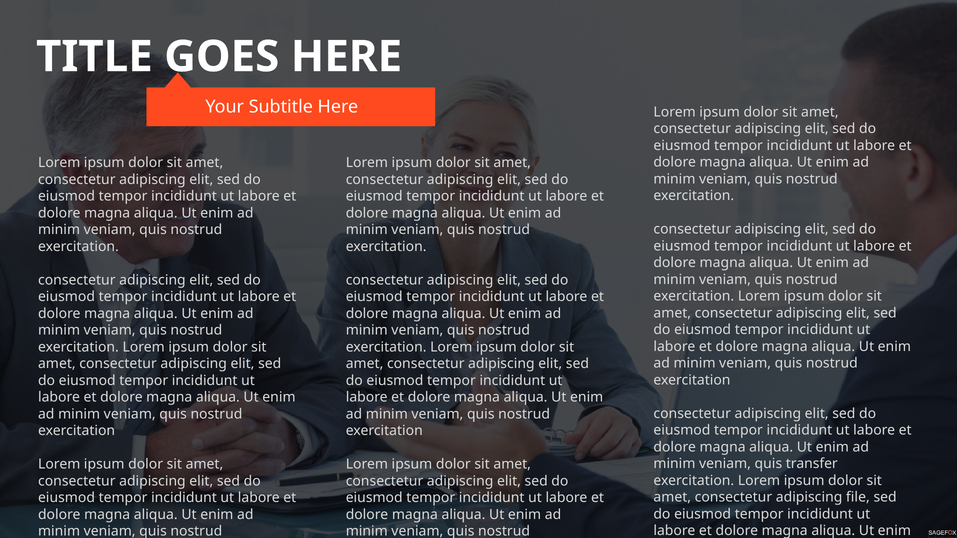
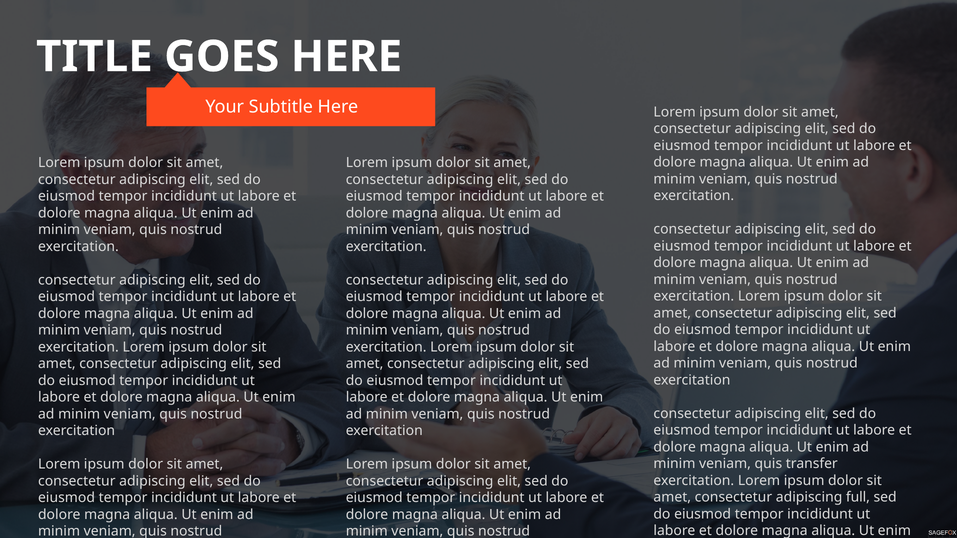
file: file -> full
